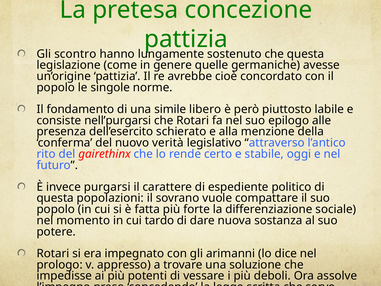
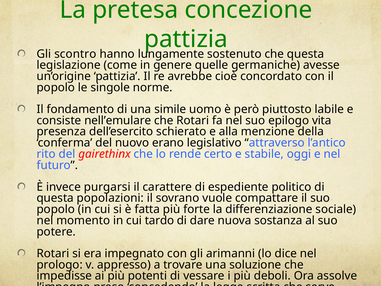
libero: libero -> uomo
nell’purgarsi: nell’purgarsi -> nell’emulare
alle: alle -> vita
verità: verità -> erano
